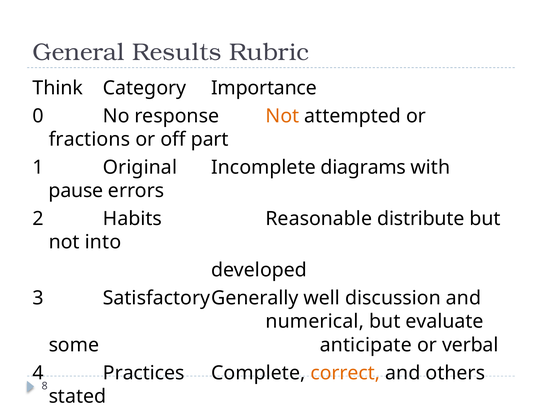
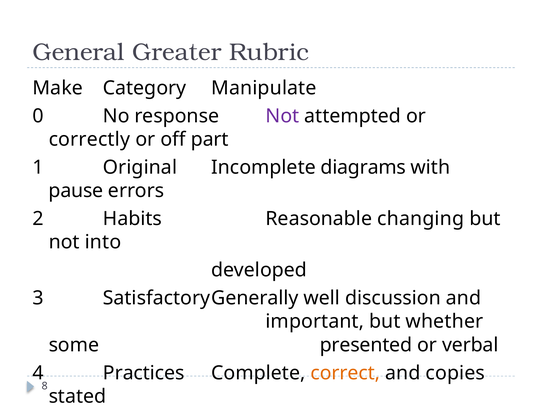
Results: Results -> Greater
Think: Think -> Make
Importance: Importance -> Manipulate
Not at (282, 116) colour: orange -> purple
fractions: fractions -> correctly
distribute: distribute -> changing
numerical: numerical -> important
evaluate: evaluate -> whether
anticipate: anticipate -> presented
others: others -> copies
